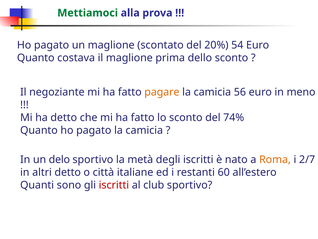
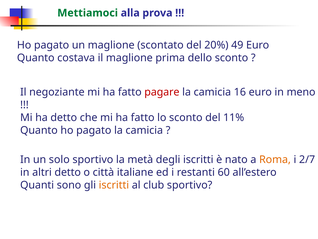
54: 54 -> 49
pagare colour: orange -> red
56: 56 -> 16
74%: 74% -> 11%
delo: delo -> solo
iscritti at (114, 185) colour: red -> orange
